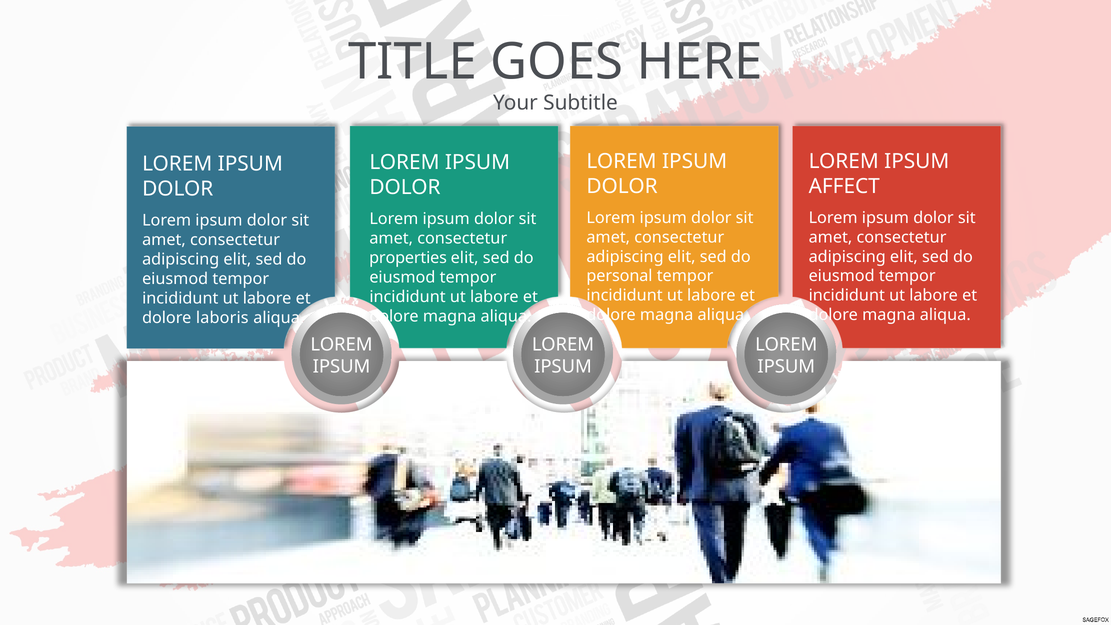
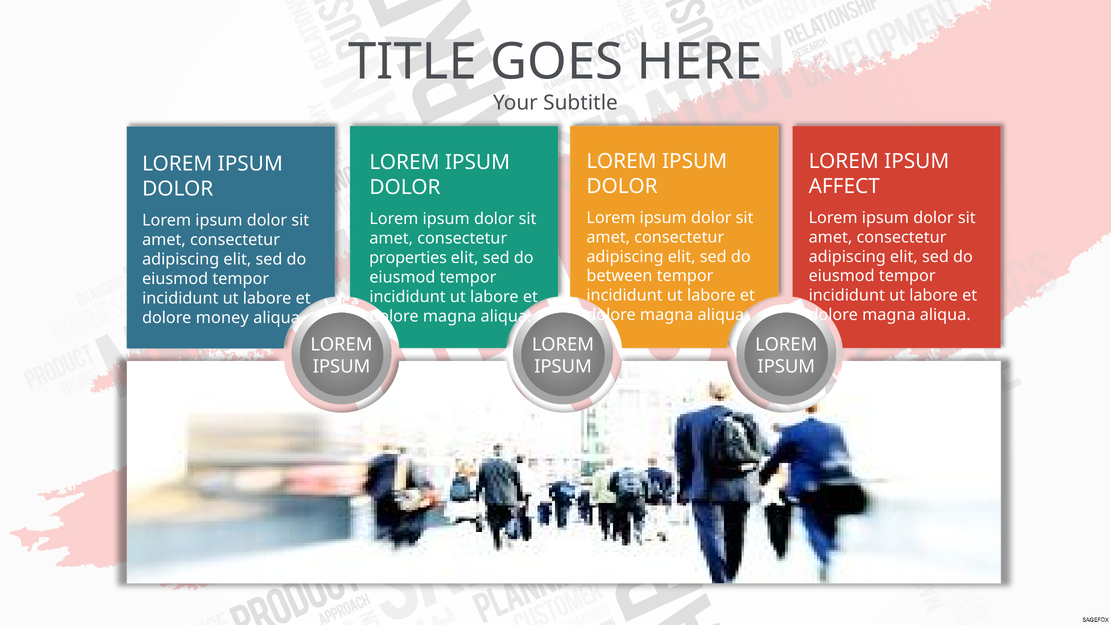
personal: personal -> between
laboris: laboris -> money
